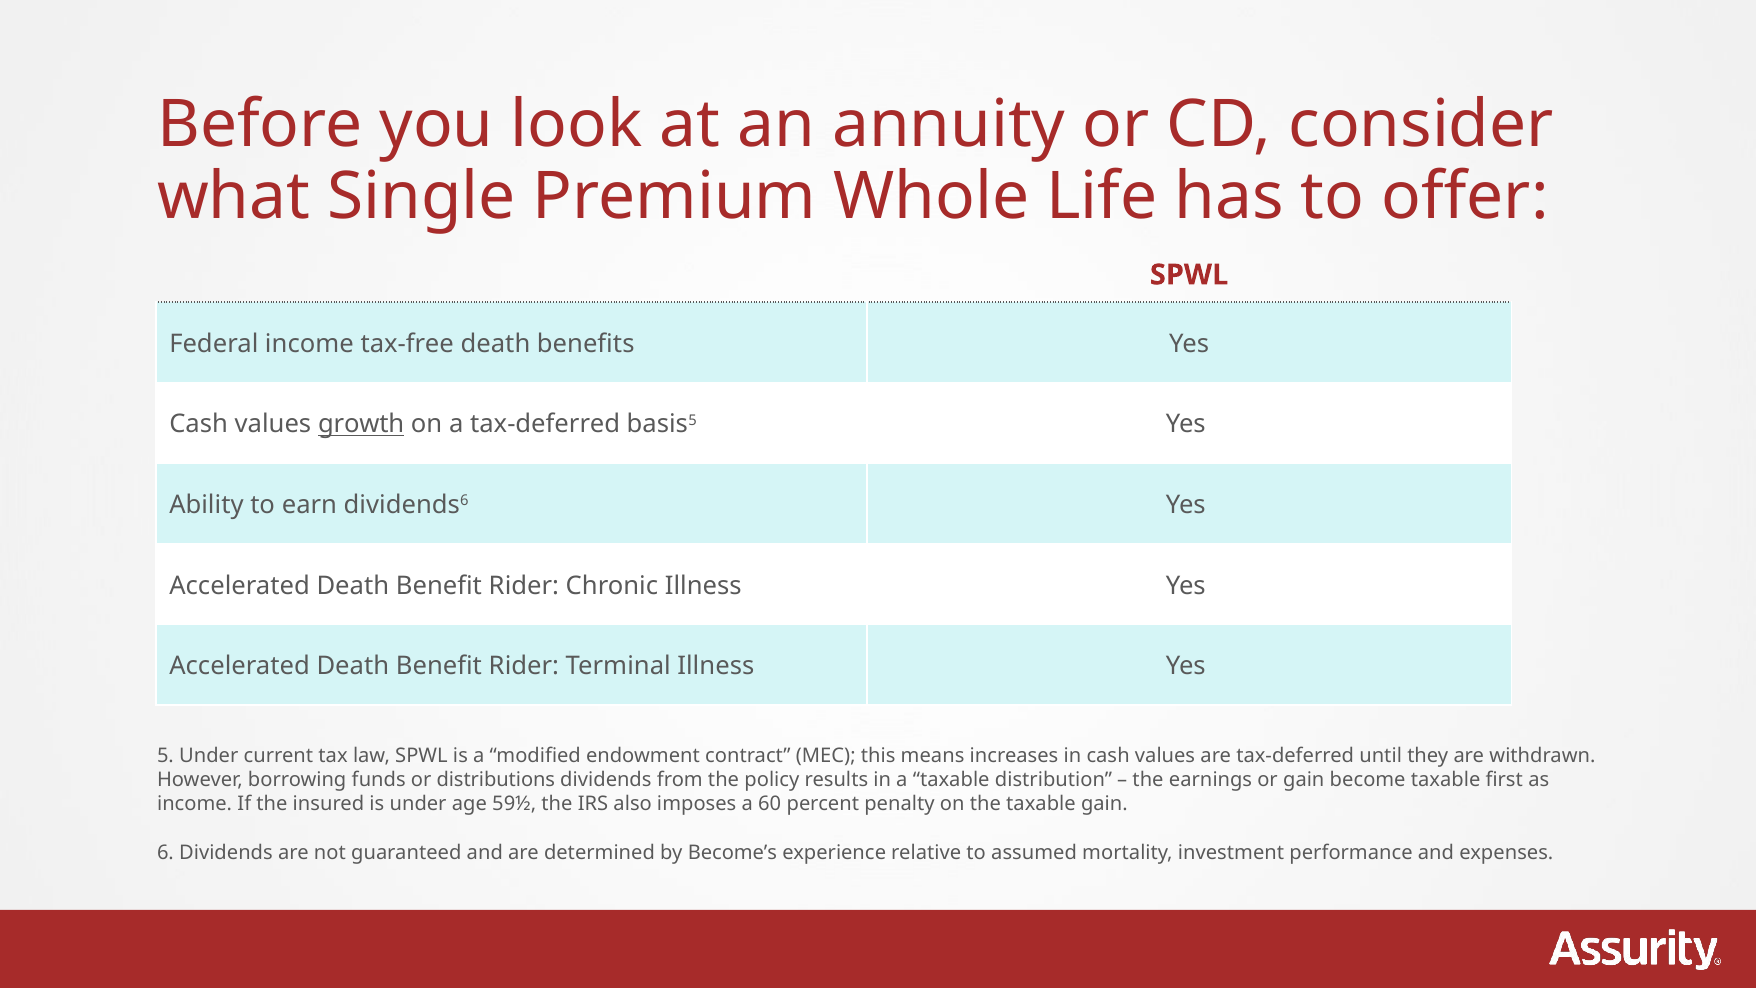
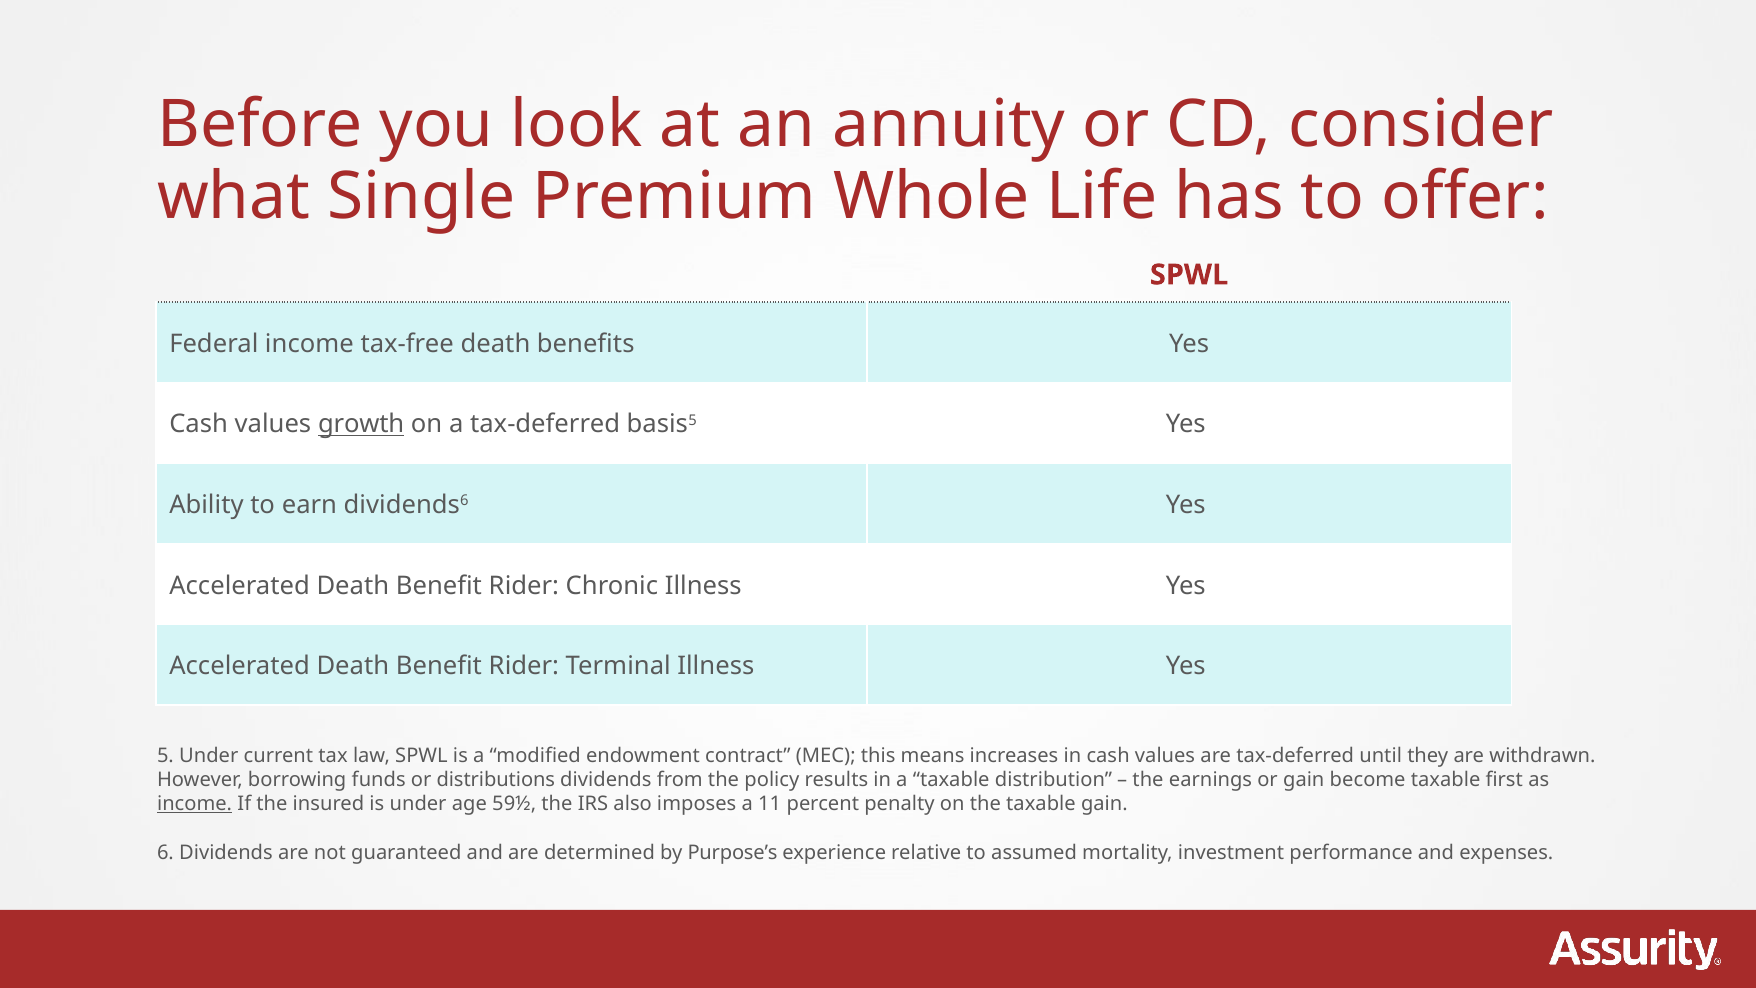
income at (195, 804) underline: none -> present
60: 60 -> 11
Become’s: Become’s -> Purpose’s
